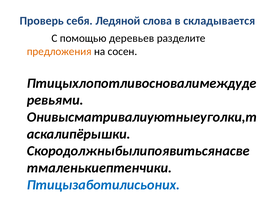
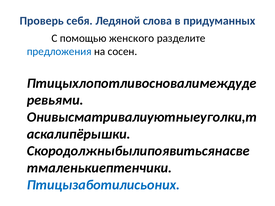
складывается: складывается -> придуманных
деревьев: деревьев -> женского
предложения colour: orange -> blue
